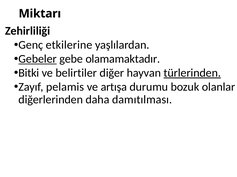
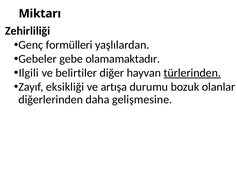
etkilerine: etkilerine -> formülleri
Gebeler underline: present -> none
Bitki: Bitki -> Ilgili
pelamis: pelamis -> eksikliği
damıtılması: damıtılması -> gelişmesine
